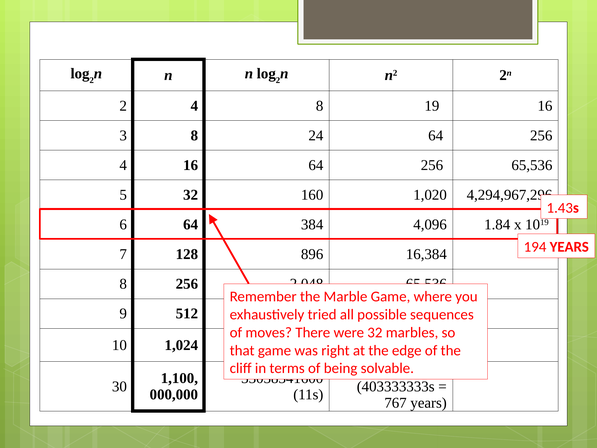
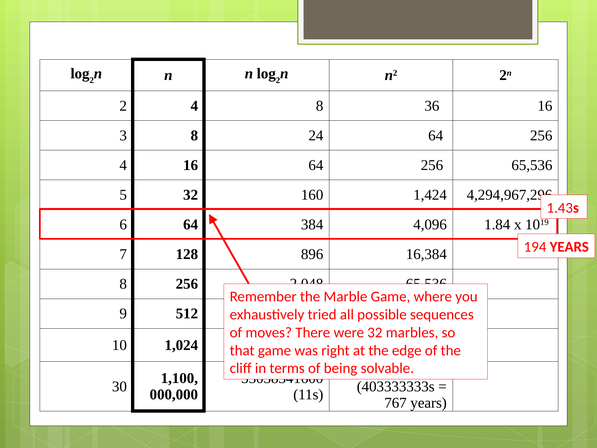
19: 19 -> 36
1,020: 1,020 -> 1,424
